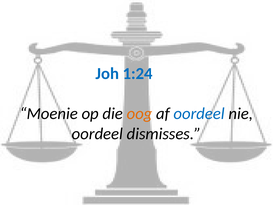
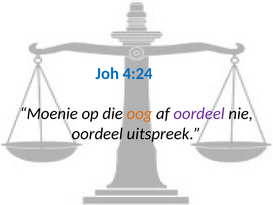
1:24: 1:24 -> 4:24
oordeel at (199, 114) colour: blue -> purple
dismisses: dismisses -> uitspreek
